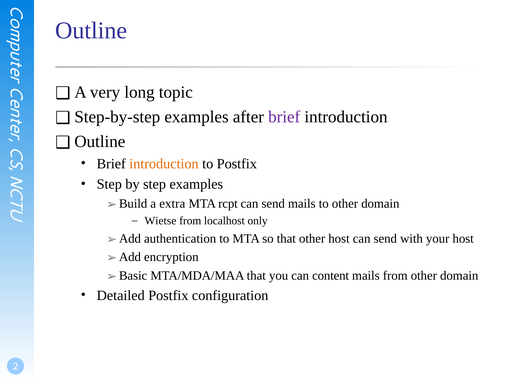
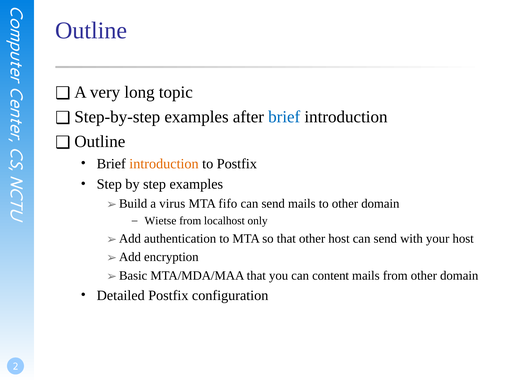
brief at (284, 117) colour: purple -> blue
extra: extra -> virus
rcpt: rcpt -> fifo
